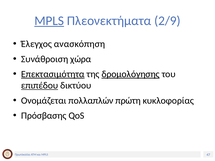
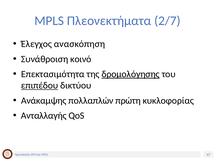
MPLS at (49, 21) underline: present -> none
2/9: 2/9 -> 2/7
χώρα: χώρα -> κοινό
Επεκτασιμότητα underline: present -> none
Ονομάζεται: Ονομάζεται -> Ανάκαμψης
Πρόσβασης: Πρόσβασης -> Ανταλλαγής
